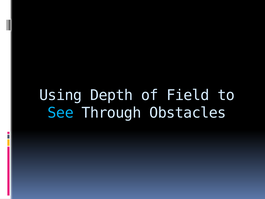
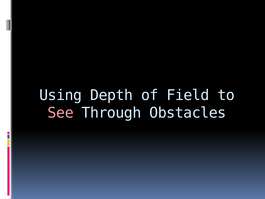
See colour: light blue -> pink
